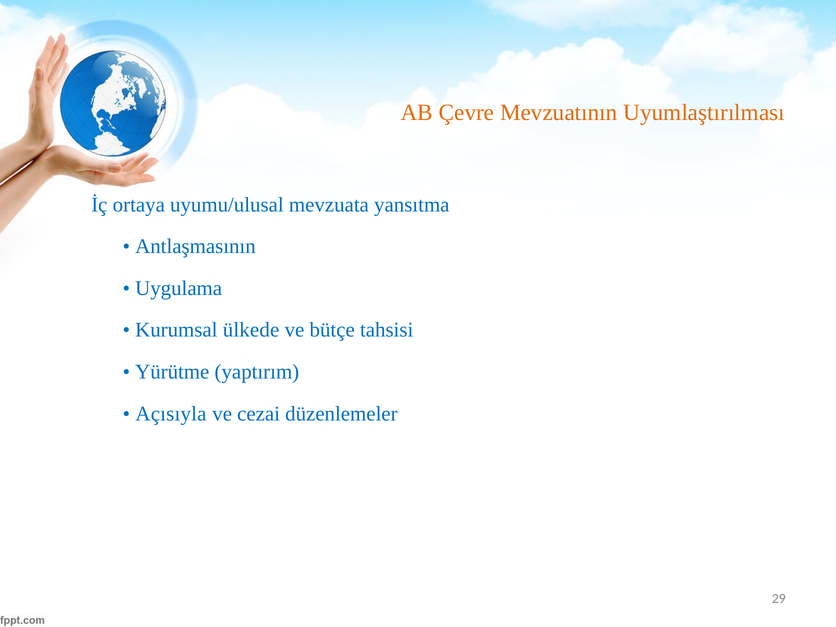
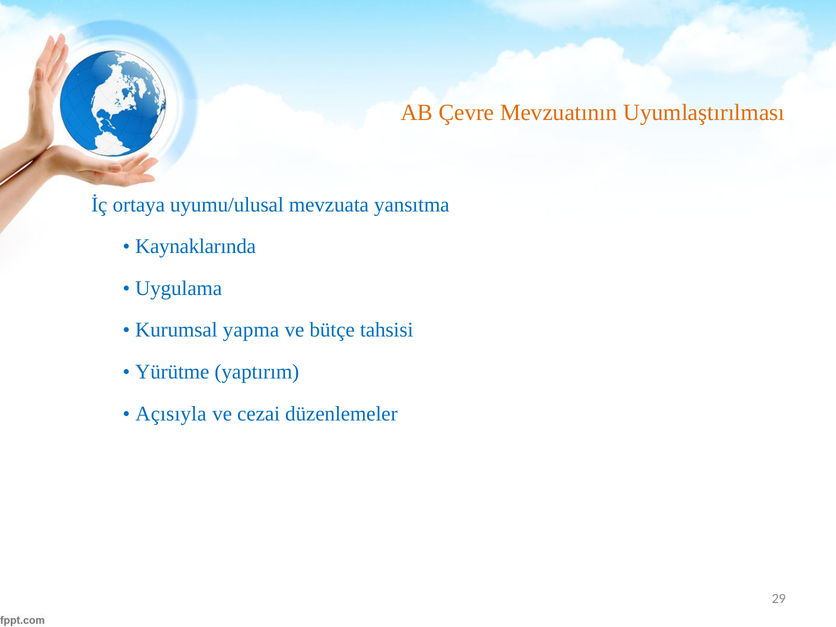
Antlaşmasının: Antlaşmasının -> Kaynaklarında
ülkede: ülkede -> yapma
